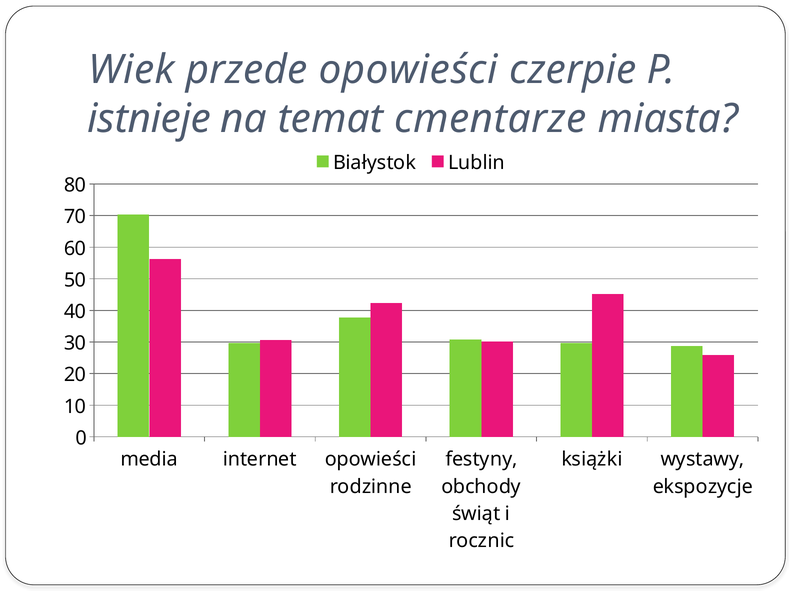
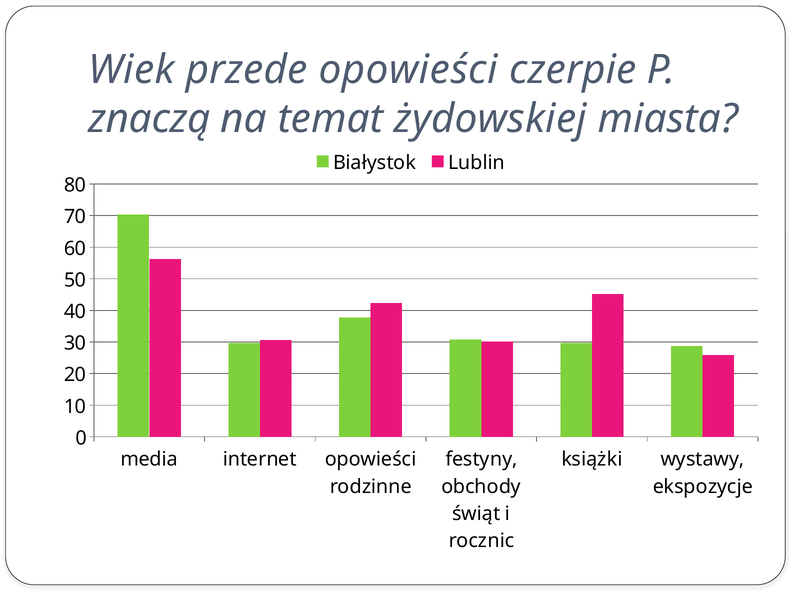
istnieje: istnieje -> znaczą
cmentarze: cmentarze -> żydowskiej
